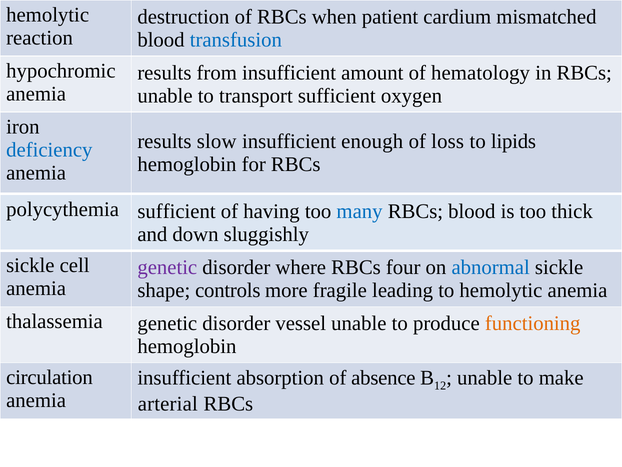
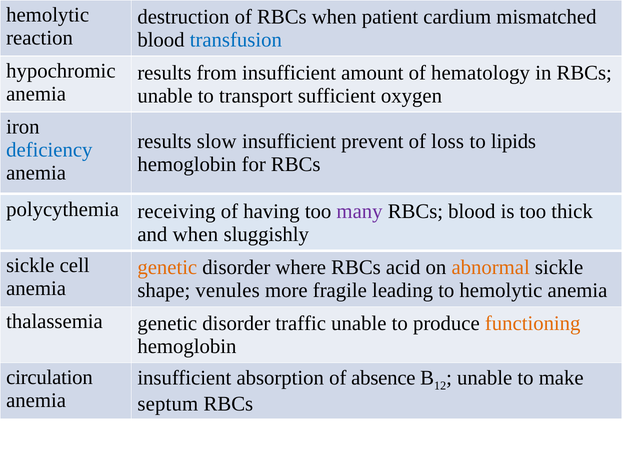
enough: enough -> prevent
polycythemia sufficient: sufficient -> receiving
many colour: blue -> purple
and down: down -> when
genetic at (167, 267) colour: purple -> orange
four: four -> acid
abnormal colour: blue -> orange
controls: controls -> venules
vessel: vessel -> traffic
arterial: arterial -> septum
